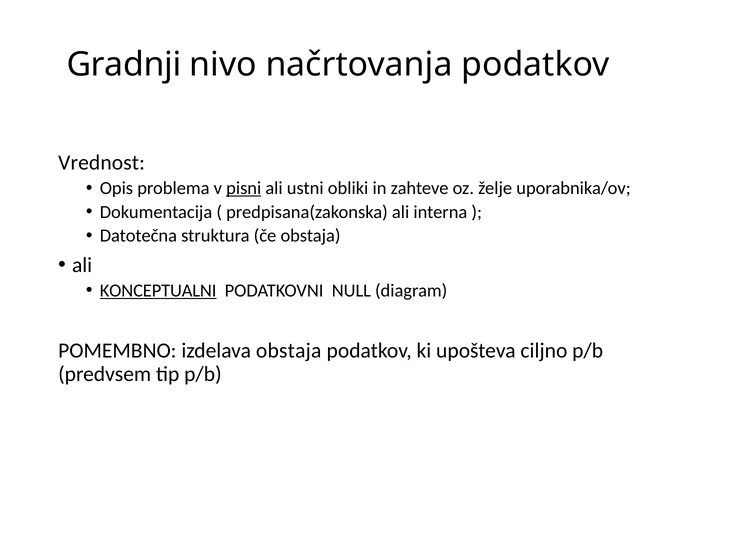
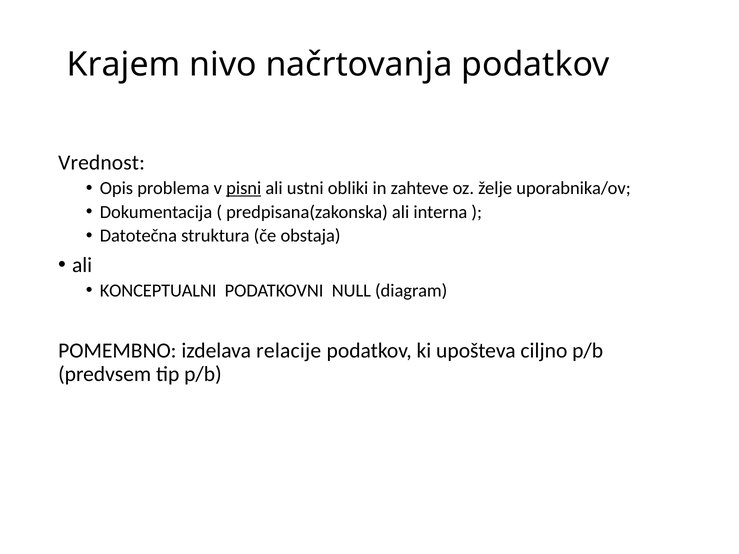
Gradnji: Gradnji -> Krajem
KONCEPTUALNI underline: present -> none
izdelava obstaja: obstaja -> relacije
